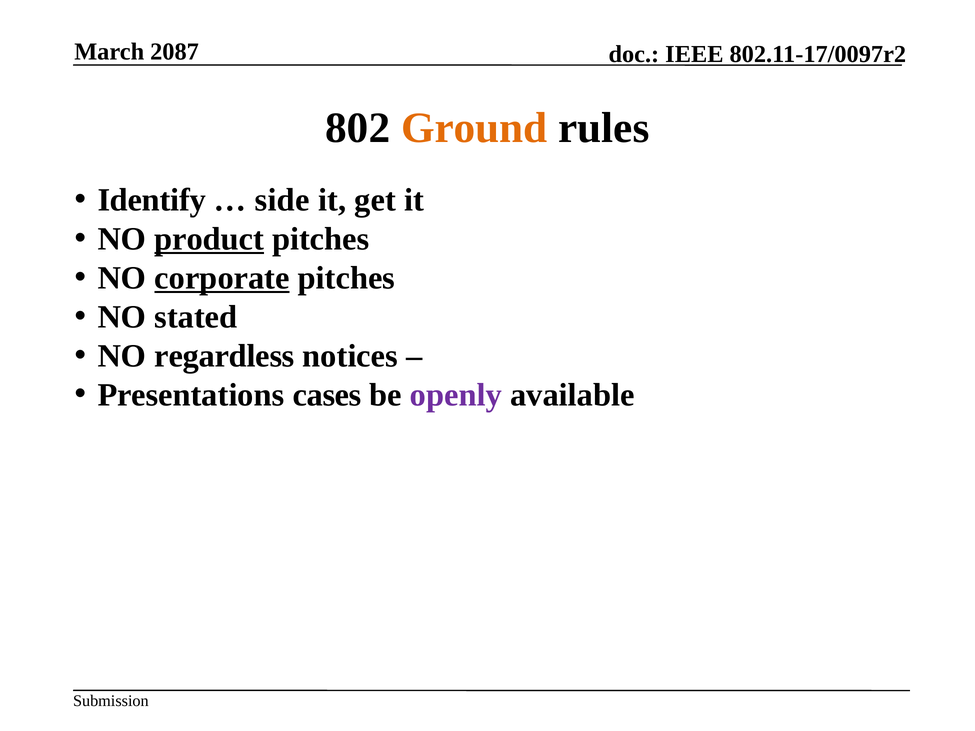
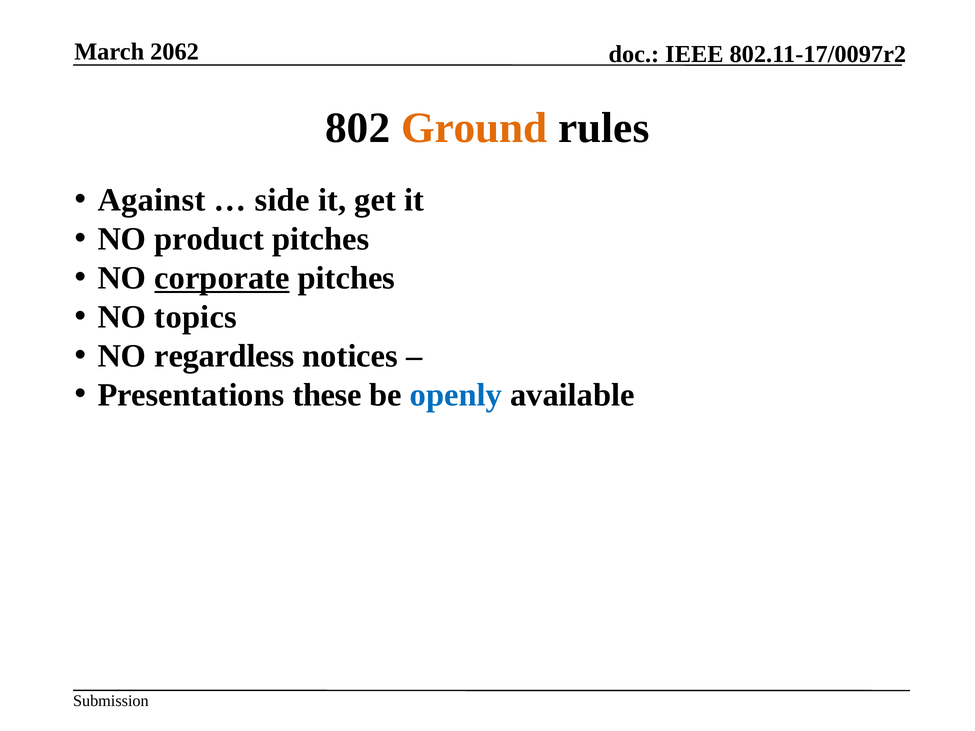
2087: 2087 -> 2062
Identify: Identify -> Against
product underline: present -> none
stated: stated -> topics
cases: cases -> these
openly colour: purple -> blue
